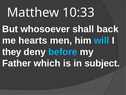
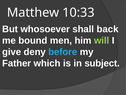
hearts: hearts -> bound
will colour: light blue -> light green
they: they -> give
